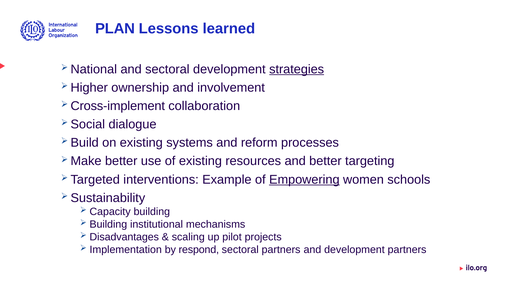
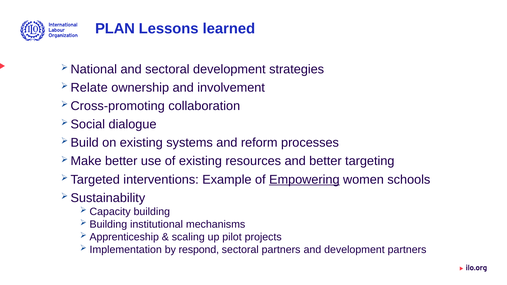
strategies underline: present -> none
Higher: Higher -> Relate
Cross-implement: Cross-implement -> Cross-promoting
Disadvantages: Disadvantages -> Apprenticeship
